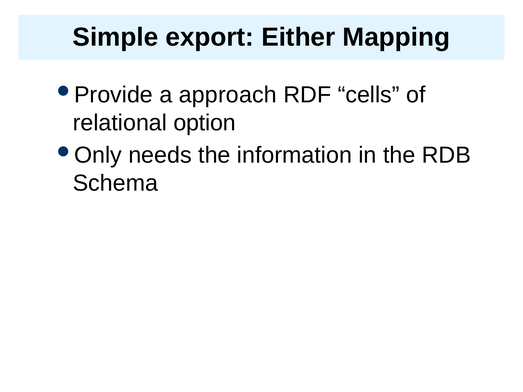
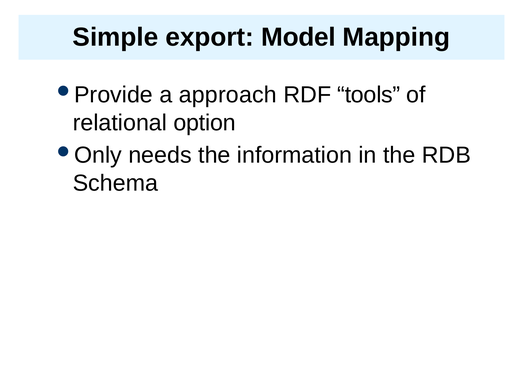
Either: Either -> Model
cells: cells -> tools
